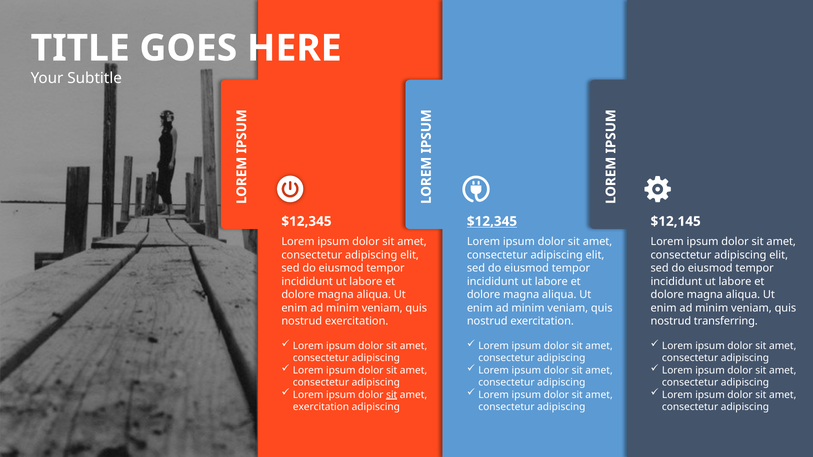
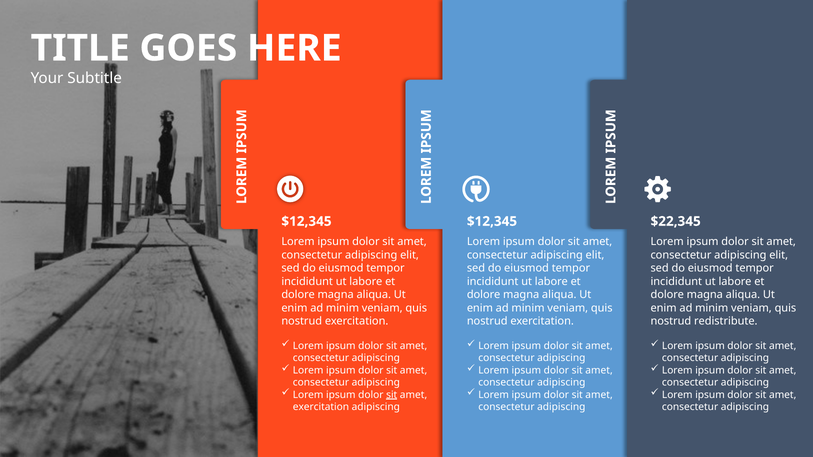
$12,345 at (492, 221) underline: present -> none
$12,145: $12,145 -> $22,345
transferring: transferring -> redistribute
